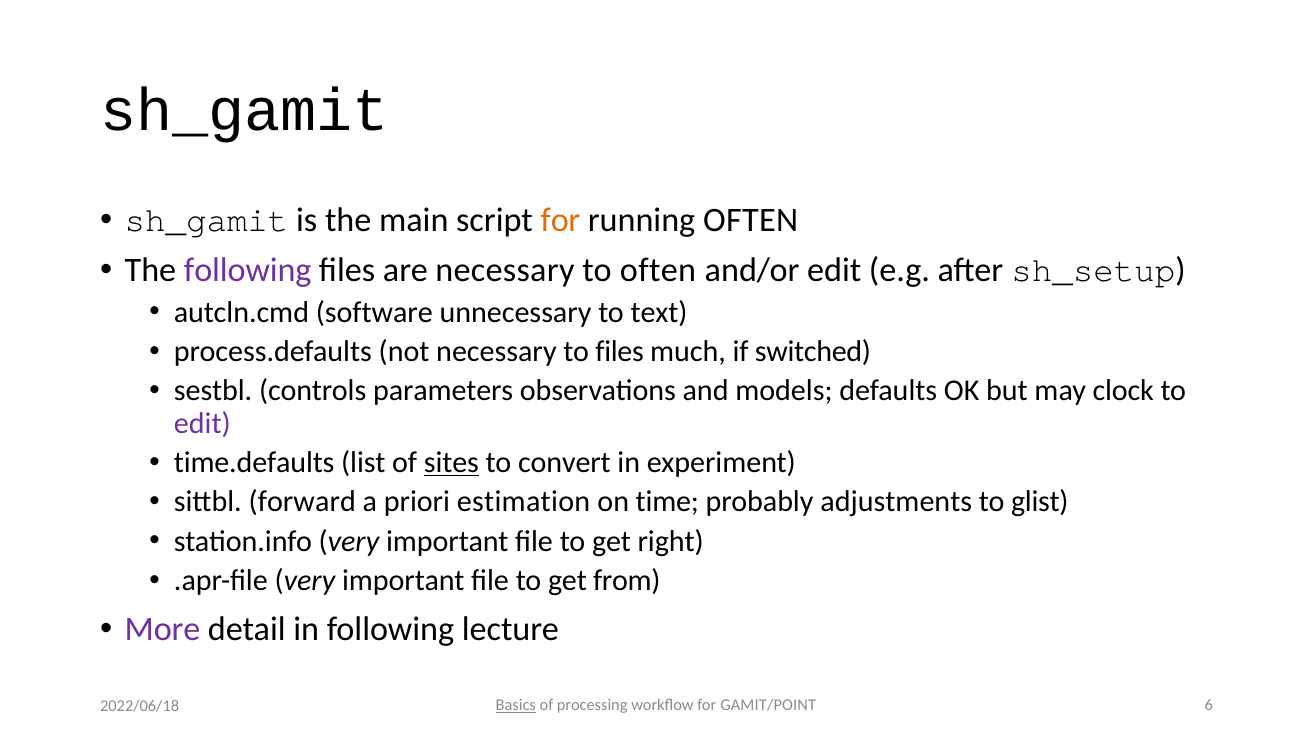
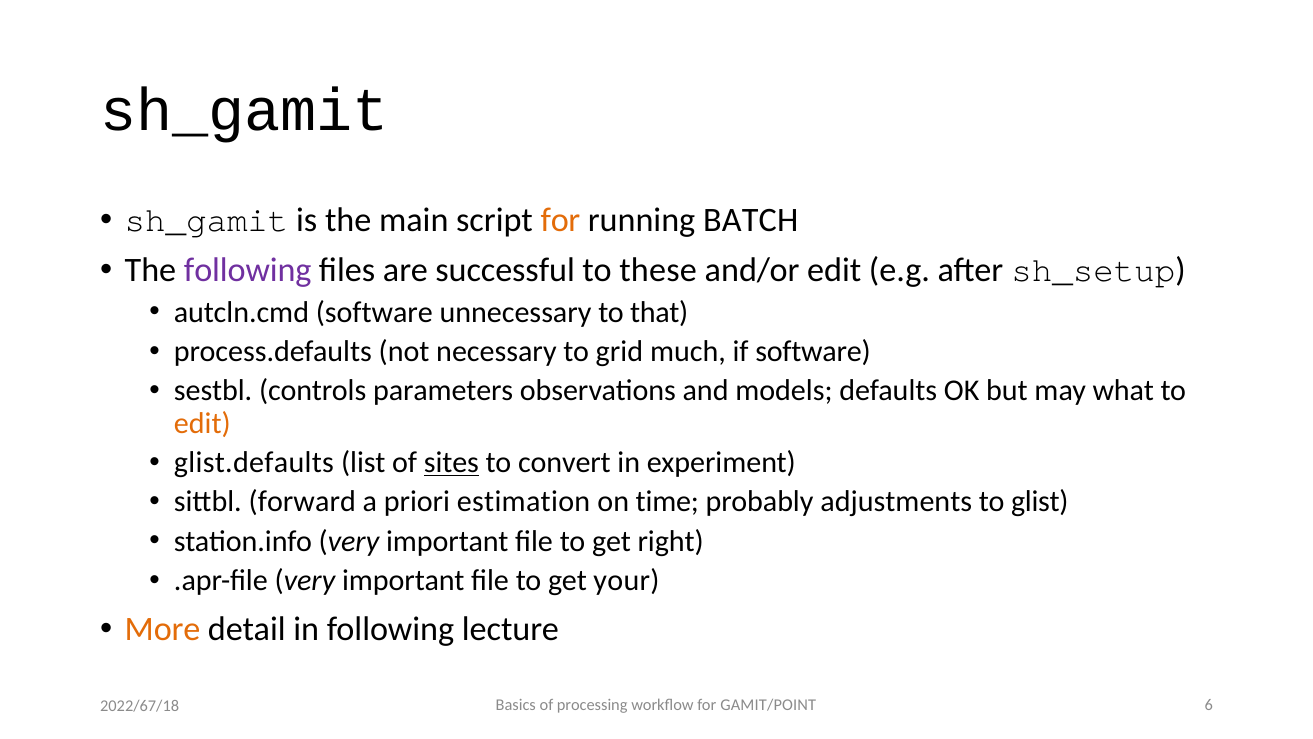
running OFTEN: OFTEN -> BATCH
are necessary: necessary -> successful
to often: often -> these
text: text -> that
to files: files -> grid
if switched: switched -> software
clock: clock -> what
edit at (202, 423) colour: purple -> orange
time.defaults: time.defaults -> glist.defaults
from: from -> your
More colour: purple -> orange
Basics underline: present -> none
2022/06/18: 2022/06/18 -> 2022/67/18
